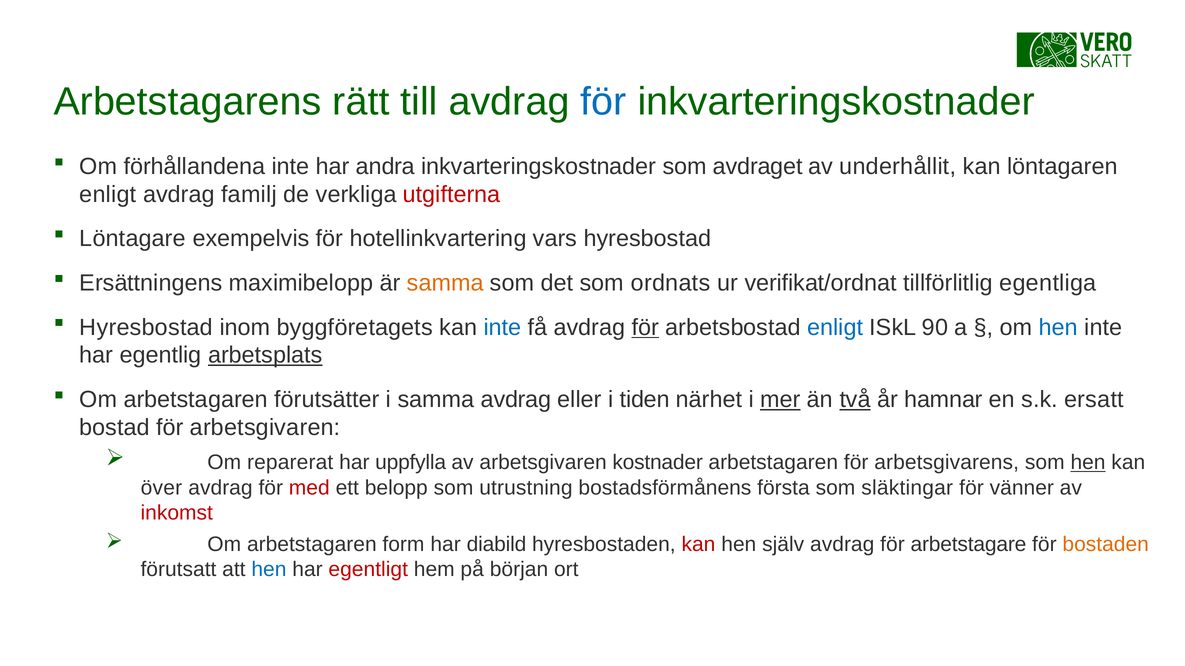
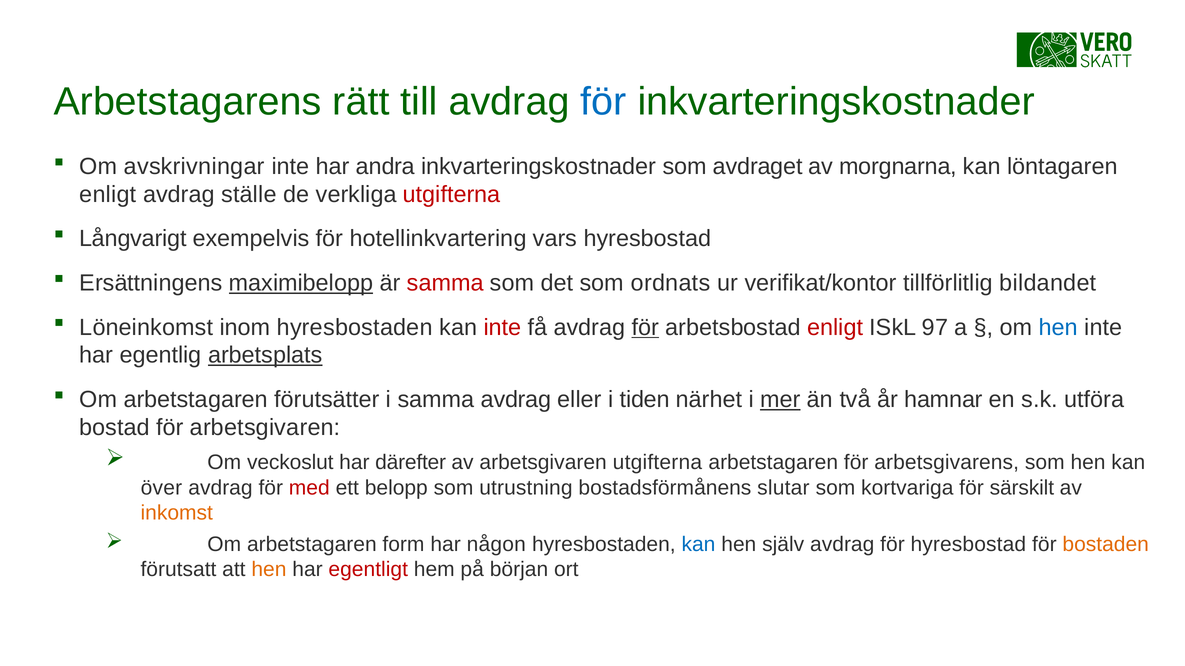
förhållandena: förhållandena -> avskrivningar
underhållit: underhållit -> morgnarna
familj: familj -> ställe
Löntagare: Löntagare -> Långvarigt
maximibelopp underline: none -> present
samma at (445, 283) colour: orange -> red
verifikat/ordnat: verifikat/ordnat -> verifikat/kontor
egentliga: egentliga -> bildandet
Hyresbostad at (146, 328): Hyresbostad -> Löneinkomst
inom byggföretagets: byggföretagets -> hyresbostaden
inte at (502, 328) colour: blue -> red
enligt at (835, 328) colour: blue -> red
90: 90 -> 97
två underline: present -> none
ersatt: ersatt -> utföra
reparerat: reparerat -> veckoslut
uppfylla: uppfylla -> därefter
arbetsgivaren kostnader: kostnader -> utgifterna
hen at (1088, 463) underline: present -> none
första: första -> slutar
släktingar: släktingar -> kortvariga
vänner: vänner -> särskilt
inkomst colour: red -> orange
diabild: diabild -> någon
kan at (698, 545) colour: red -> blue
för arbetstagare: arbetstagare -> hyresbostad
hen at (269, 570) colour: blue -> orange
